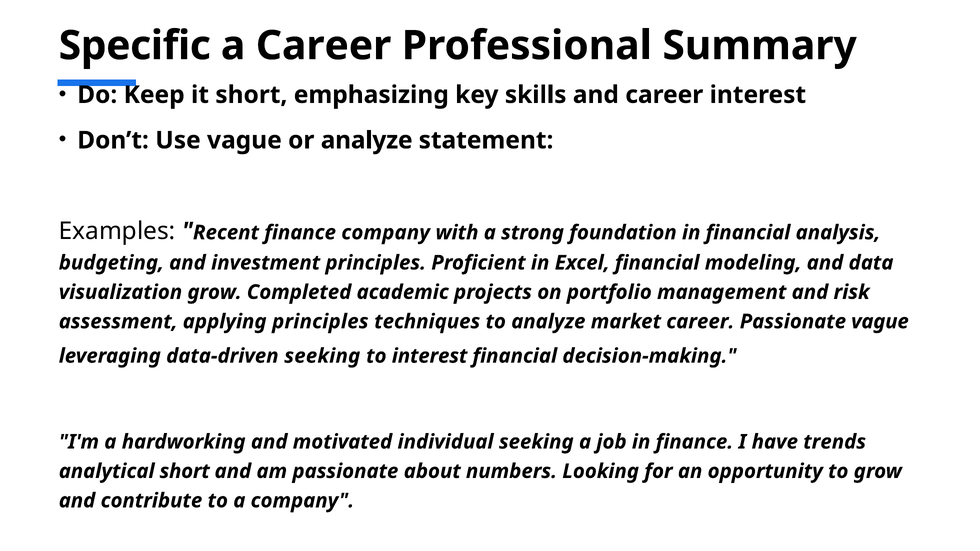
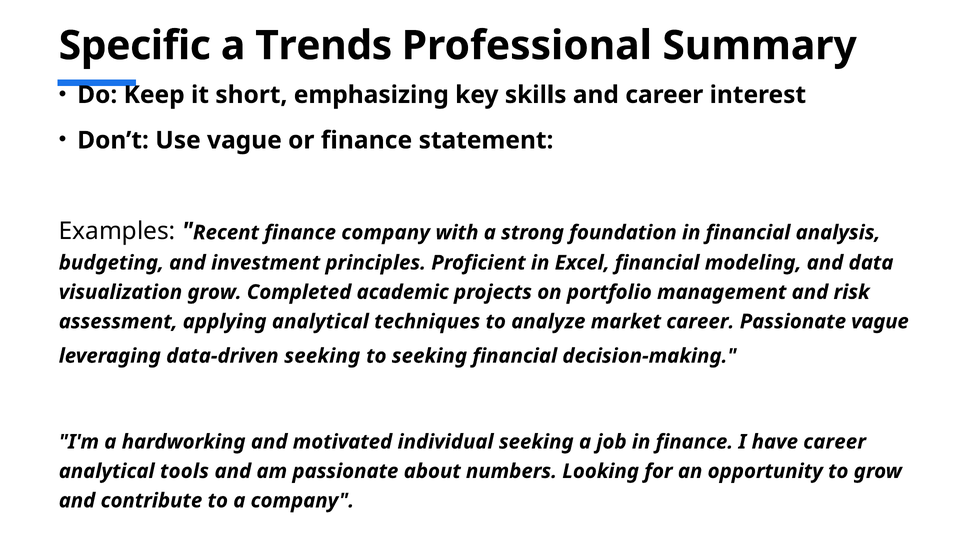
a Career: Career -> Trends
or analyze: analyze -> finance
applying principles: principles -> analytical
to interest: interest -> seeking
have trends: trends -> career
analytical short: short -> tools
